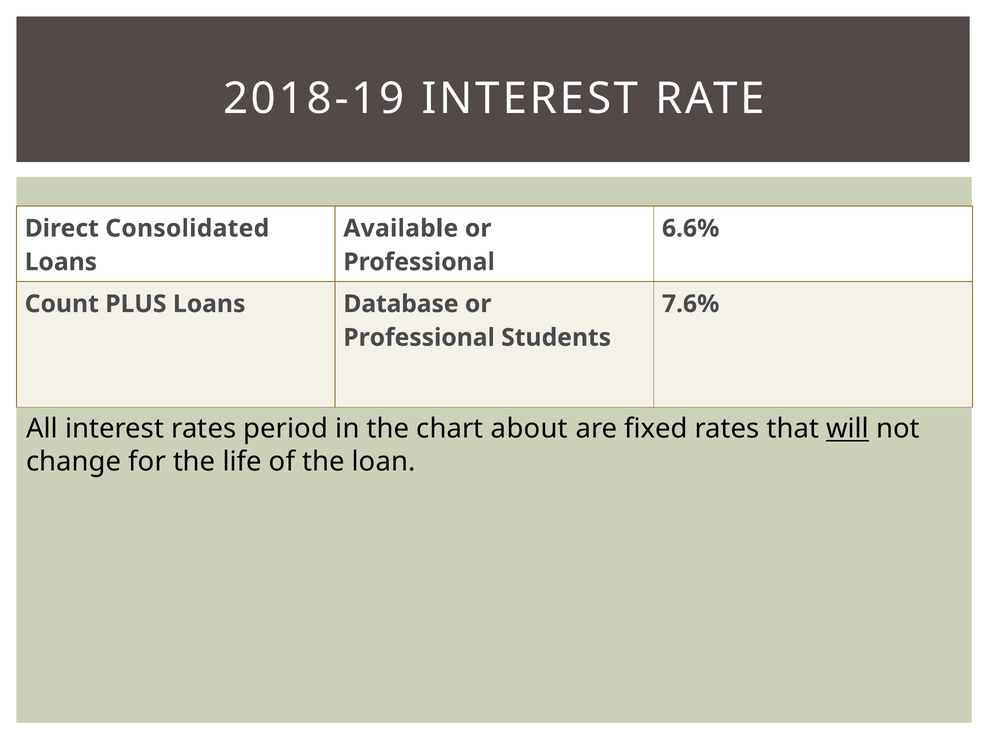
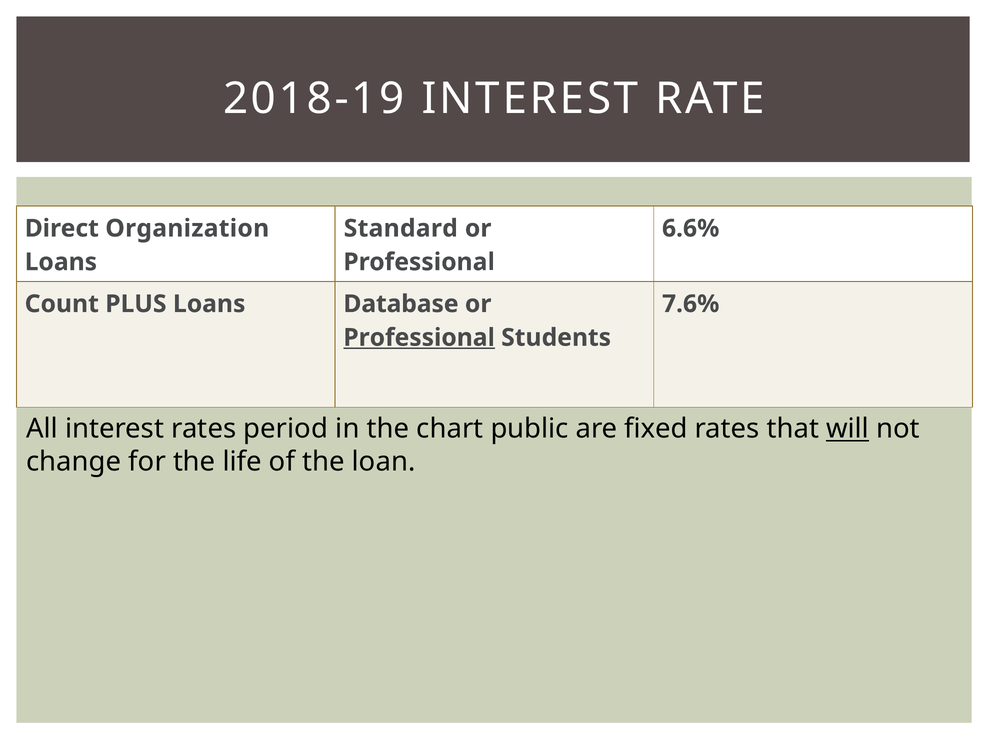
Consolidated: Consolidated -> Organization
Available: Available -> Standard
Professional at (419, 337) underline: none -> present
about: about -> public
